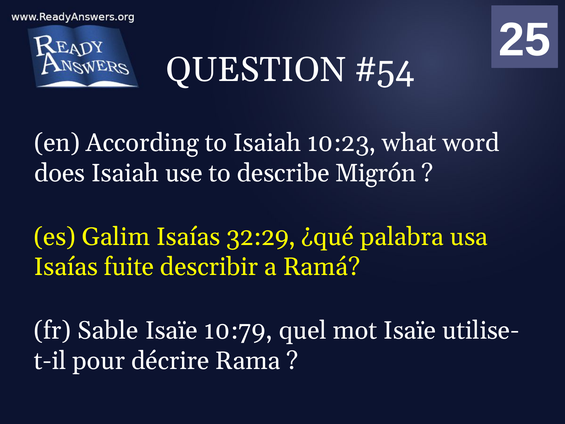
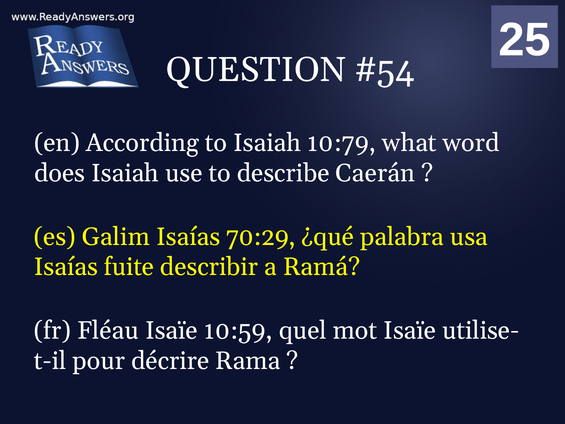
10:23: 10:23 -> 10:79
Migrón: Migrón -> Caerán
32:29: 32:29 -> 70:29
Sable: Sable -> Fléau
10:79: 10:79 -> 10:59
